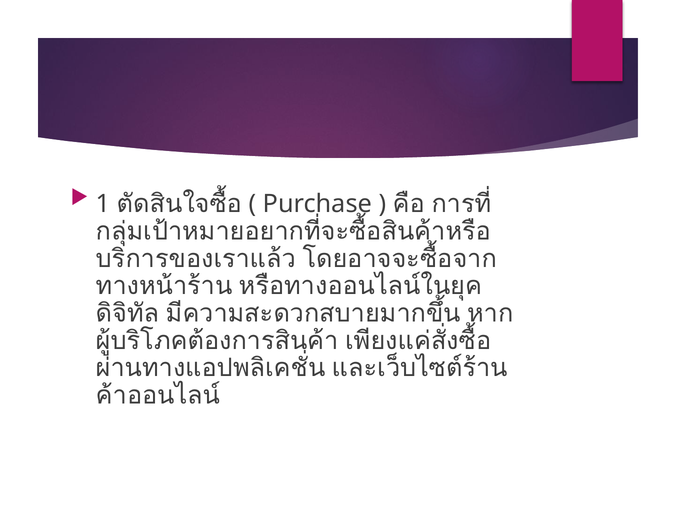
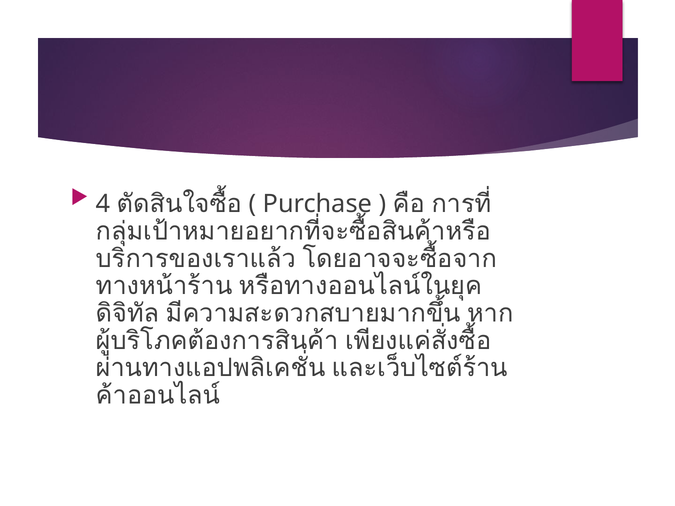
1: 1 -> 4
